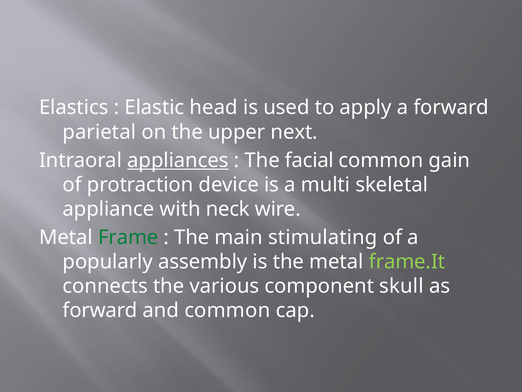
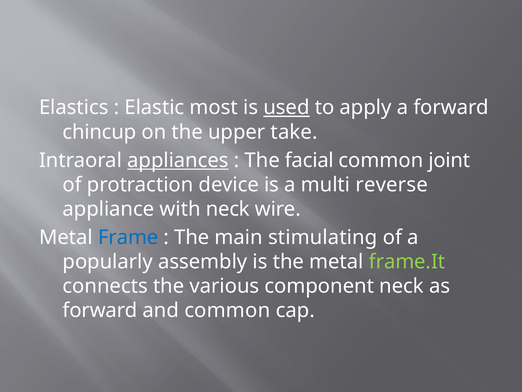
head: head -> most
used underline: none -> present
parietal: parietal -> chincup
next: next -> take
gain: gain -> joint
skeletal: skeletal -> reverse
Frame colour: green -> blue
component skull: skull -> neck
